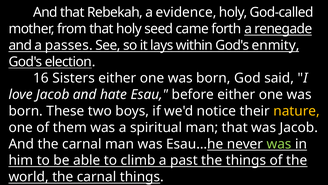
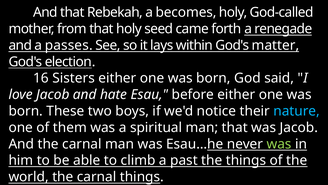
evidence: evidence -> becomes
enmity: enmity -> matter
nature colour: yellow -> light blue
